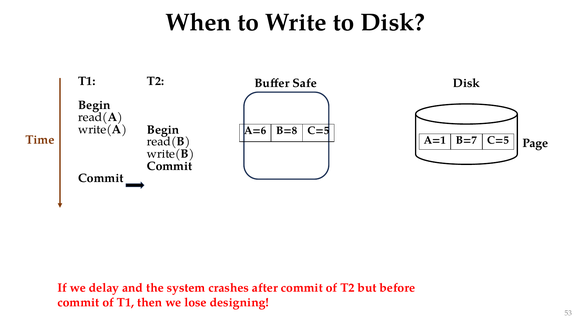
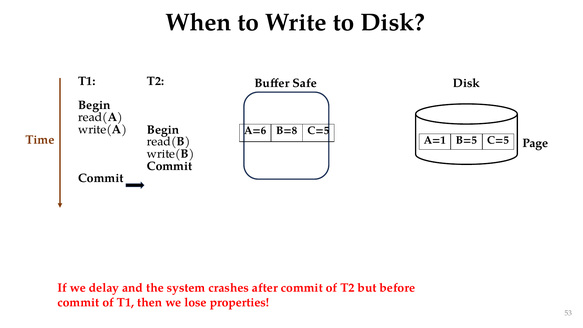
B=7: B=7 -> B=5
designing: designing -> properties
